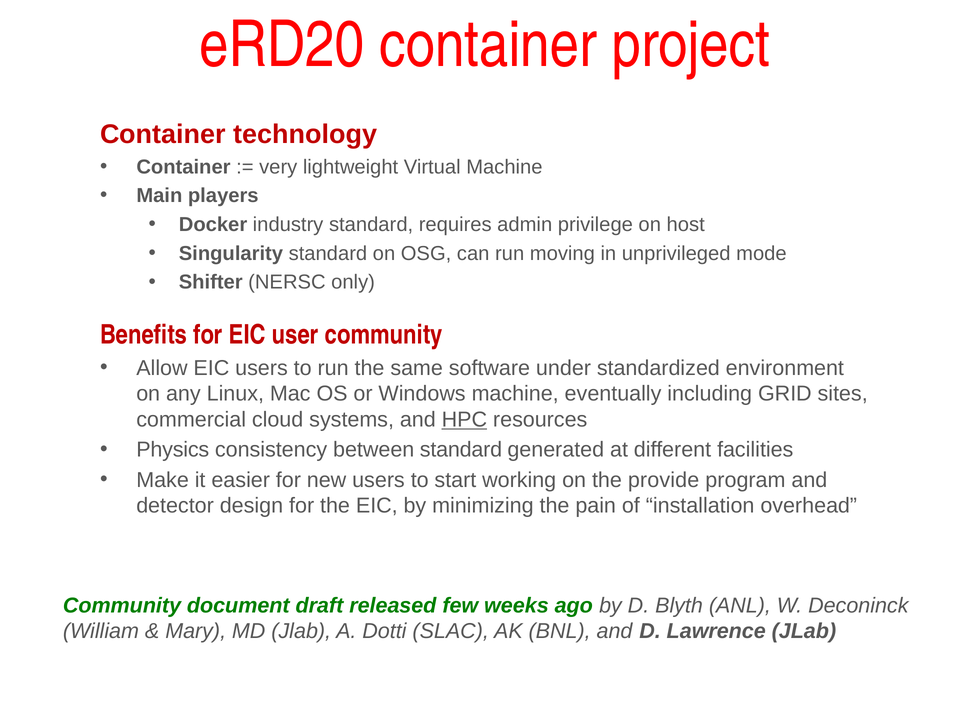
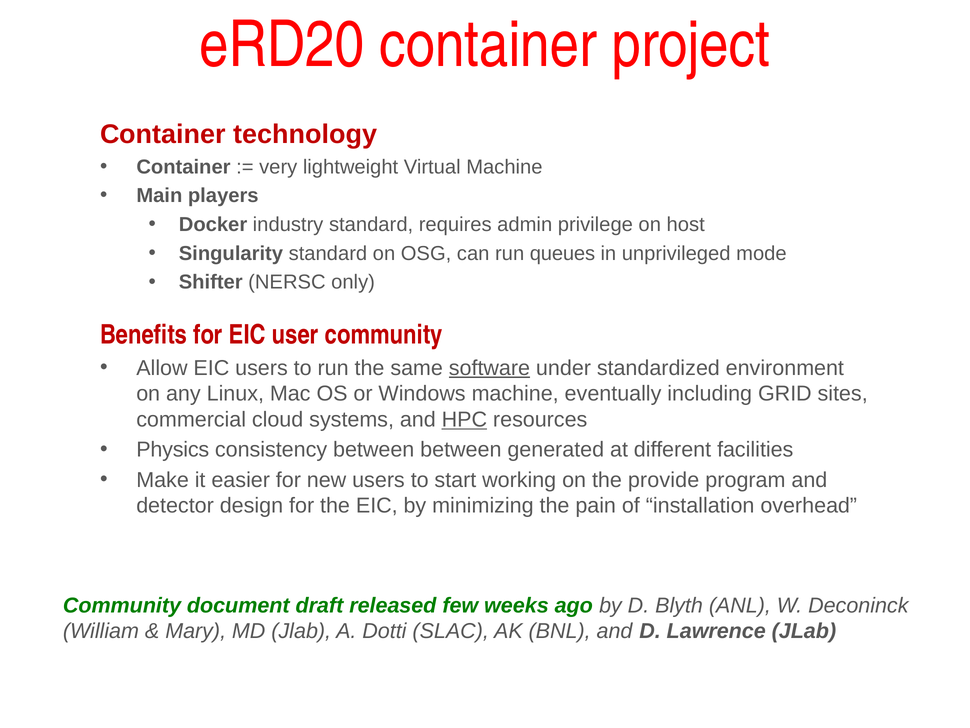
moving: moving -> queues
software underline: none -> present
between standard: standard -> between
